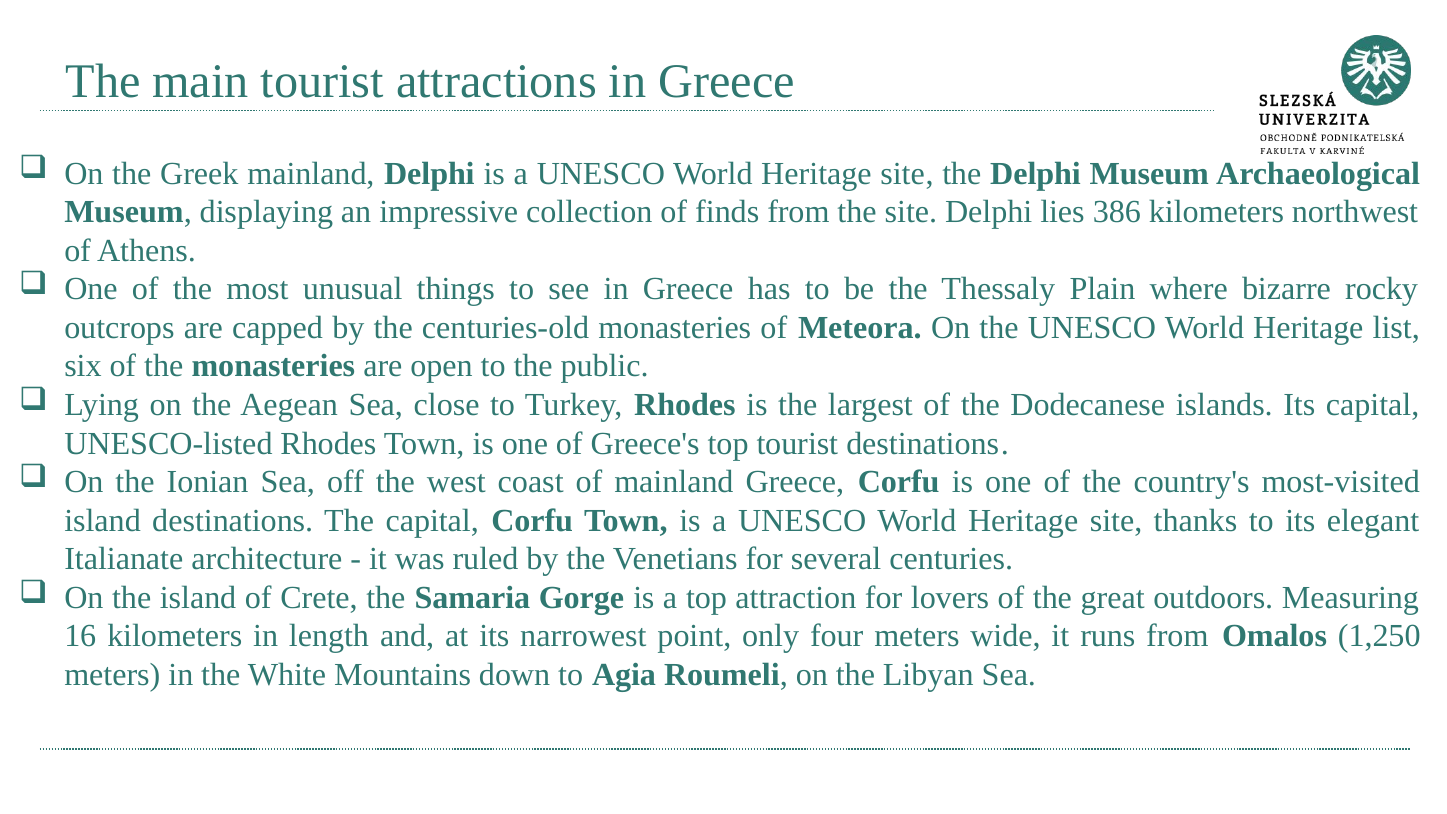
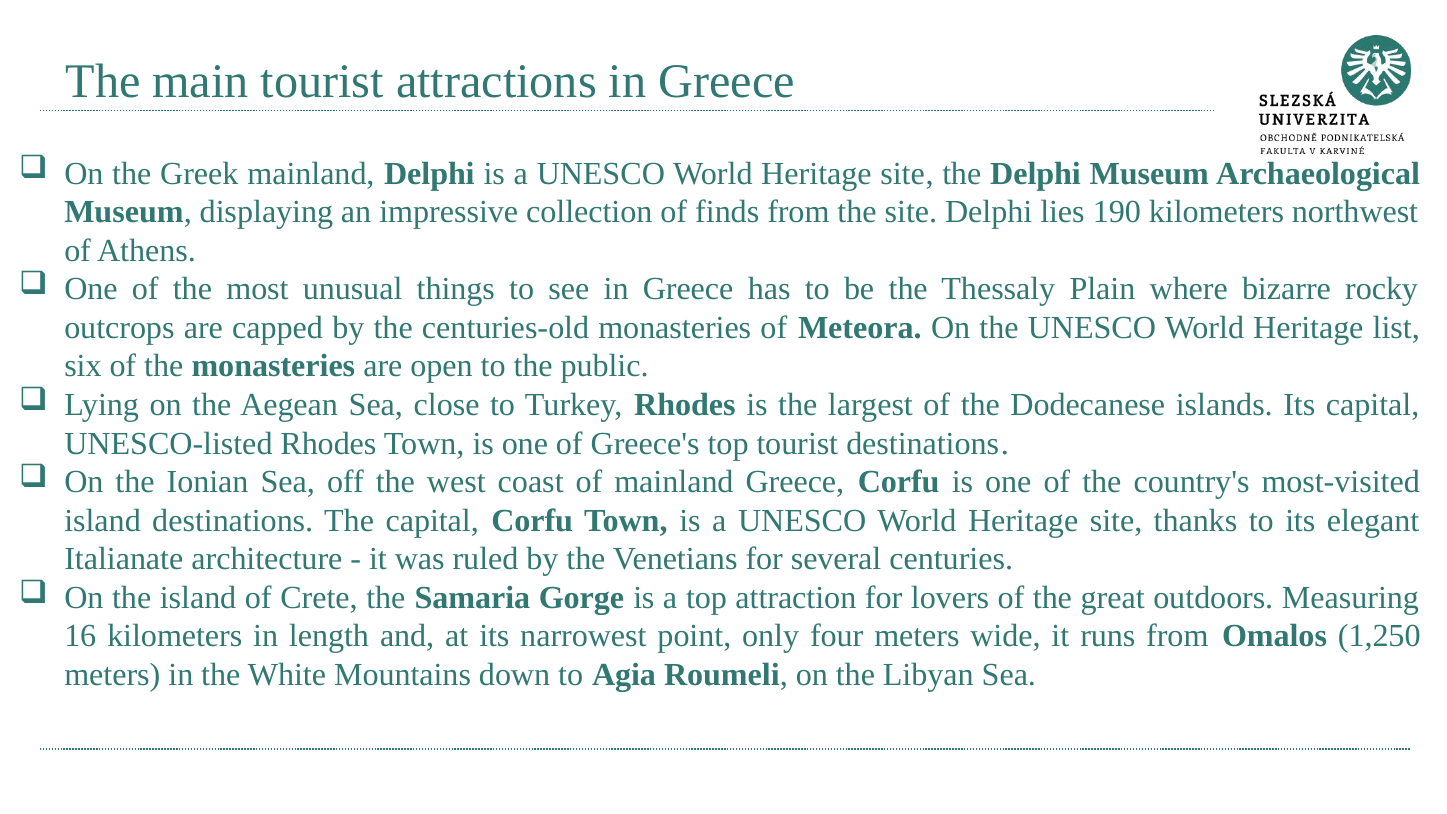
386: 386 -> 190
